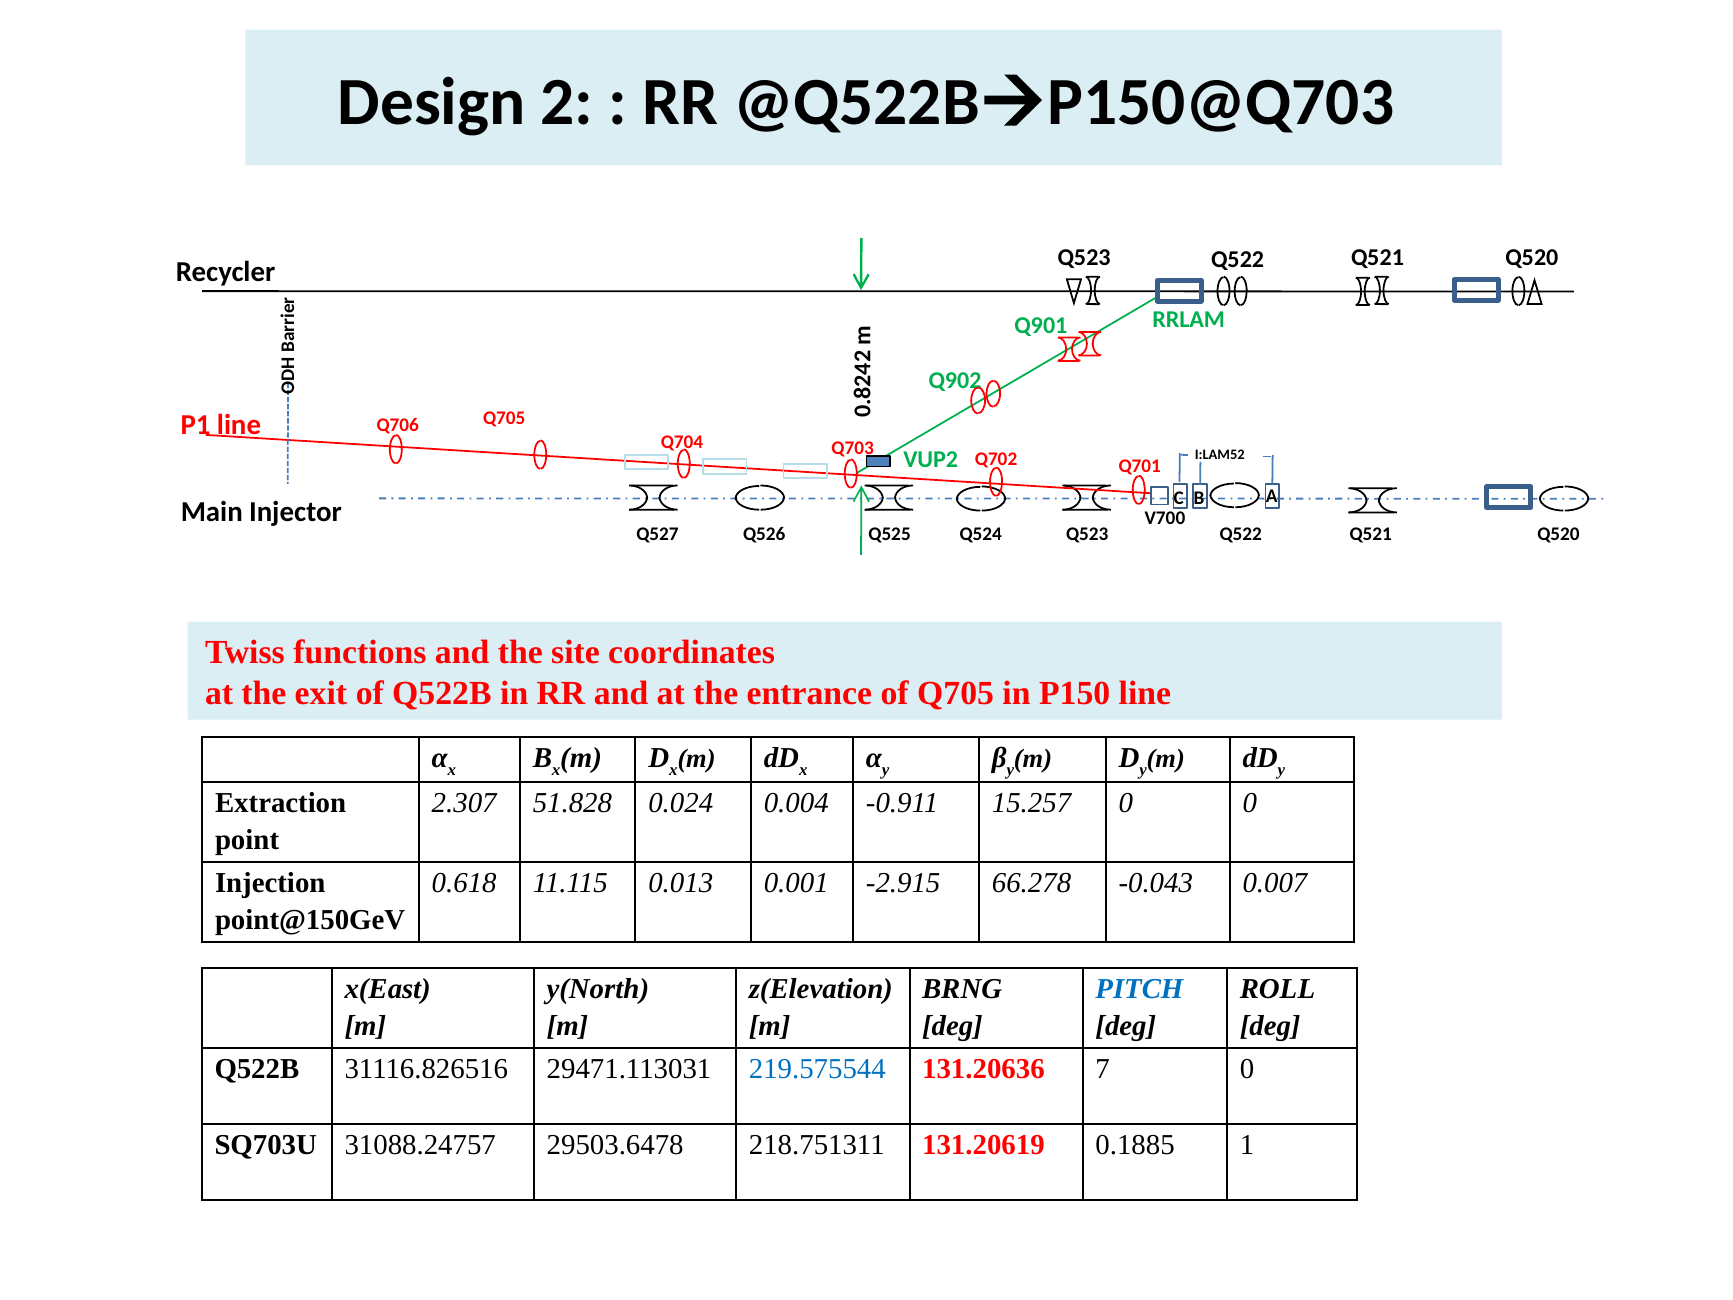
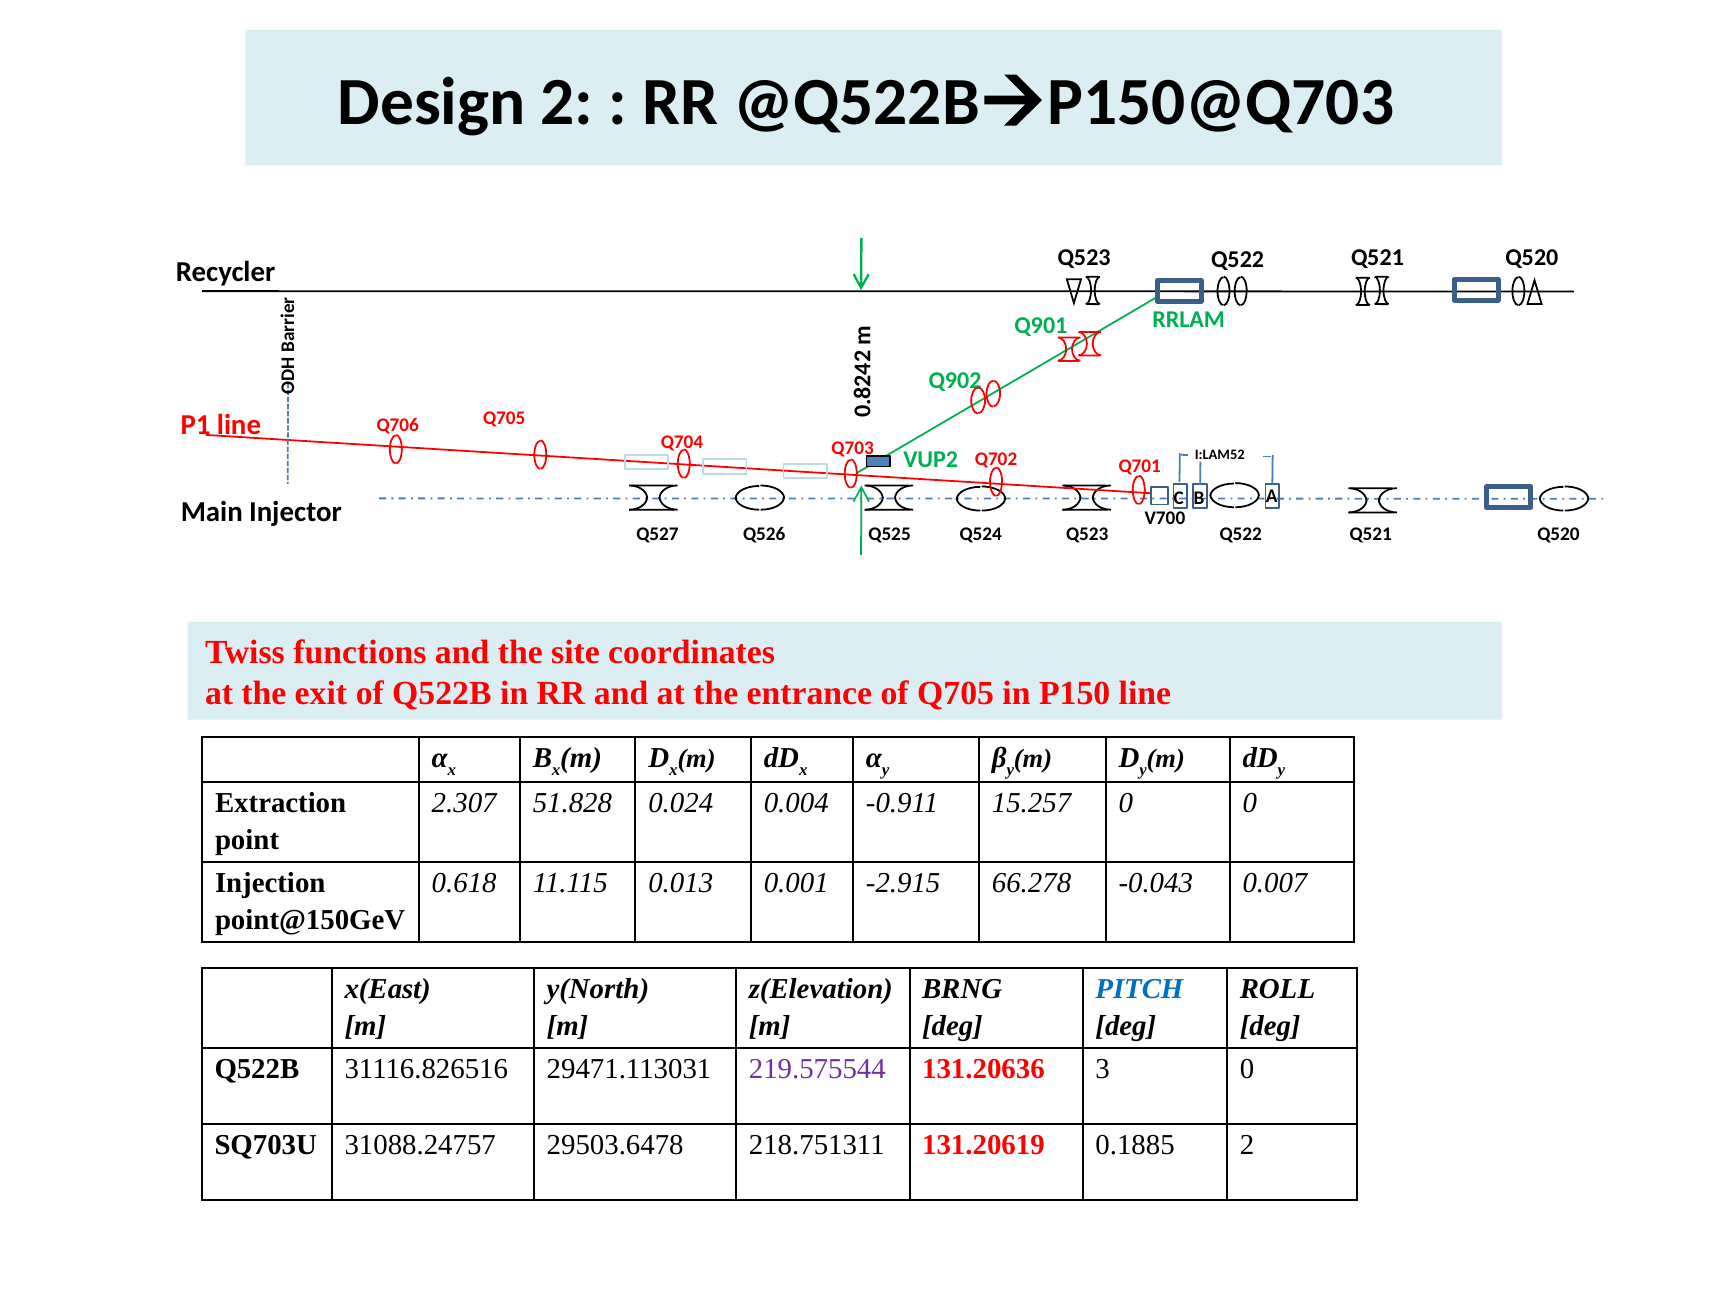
219.575544 colour: blue -> purple
7: 7 -> 3
0.1885 1: 1 -> 2
